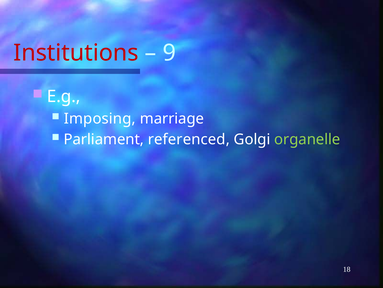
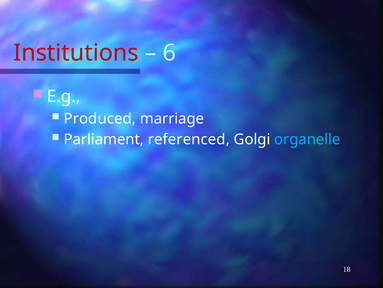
9: 9 -> 6
Imposing: Imposing -> Produced
organelle colour: light green -> light blue
